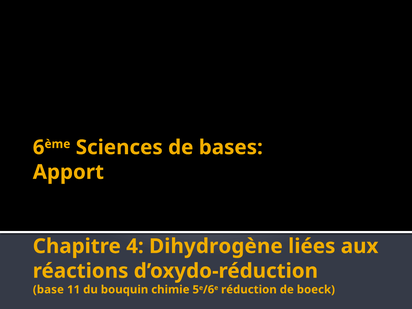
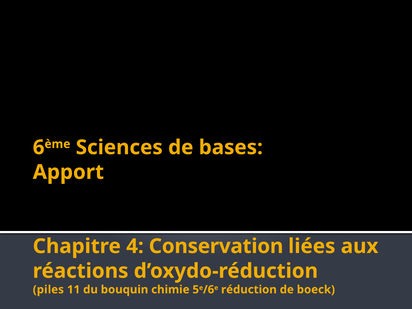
Dihydrogène: Dihydrogène -> Conservation
base: base -> piles
